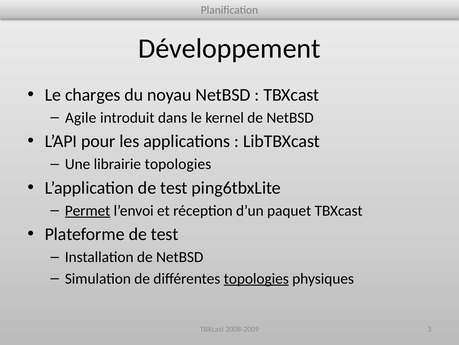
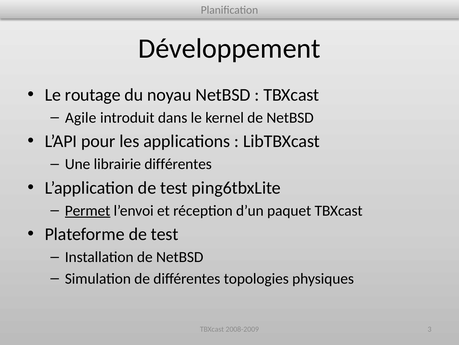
charges: charges -> routage
librairie topologies: topologies -> différentes
topologies at (256, 278) underline: present -> none
